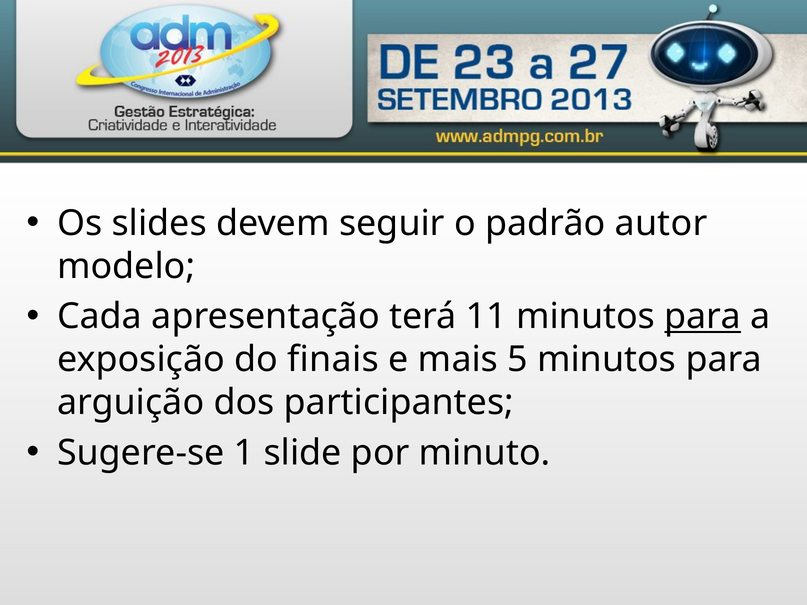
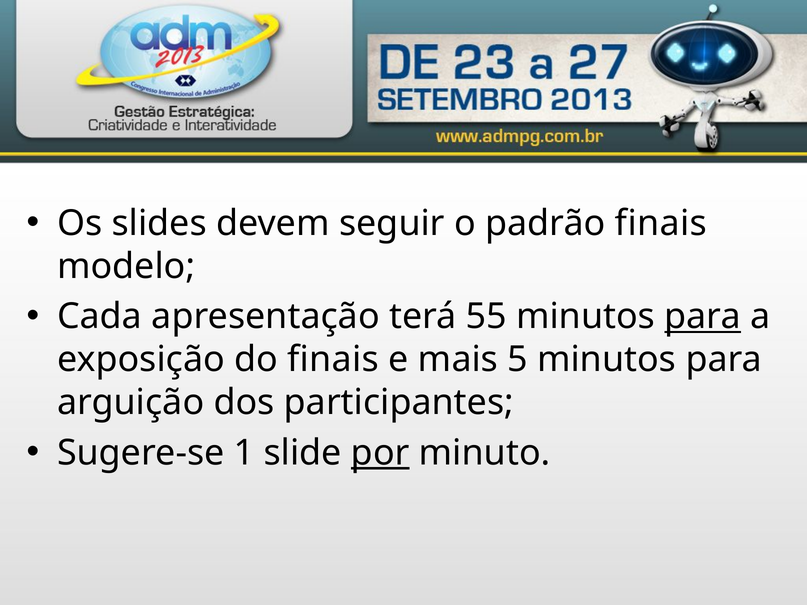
padrão autor: autor -> finais
11: 11 -> 55
por underline: none -> present
